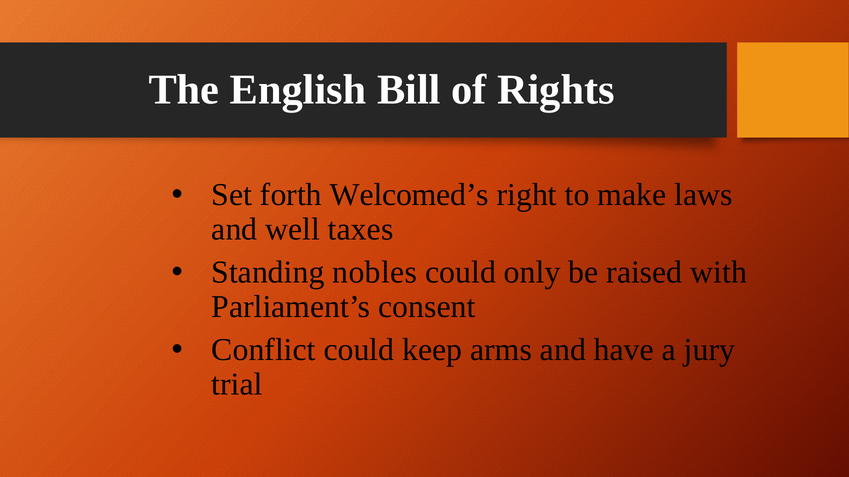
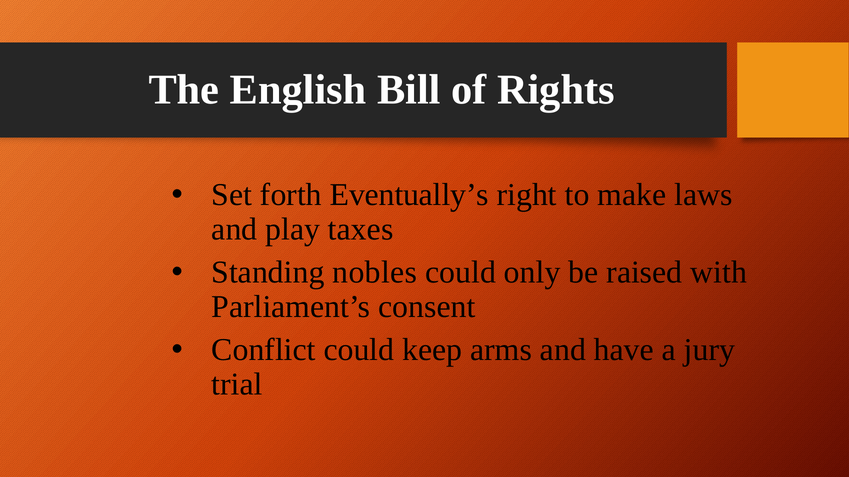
Welcomed’s: Welcomed’s -> Eventually’s
well: well -> play
